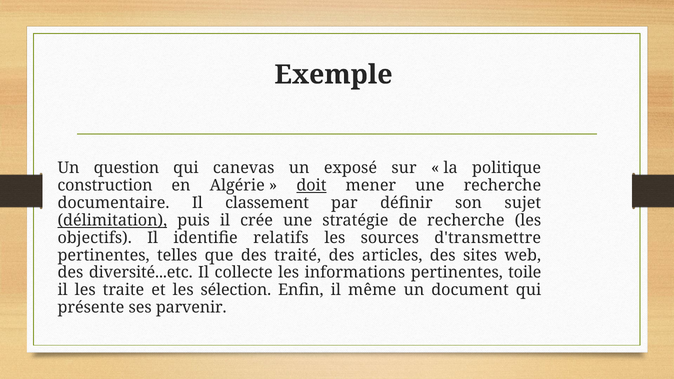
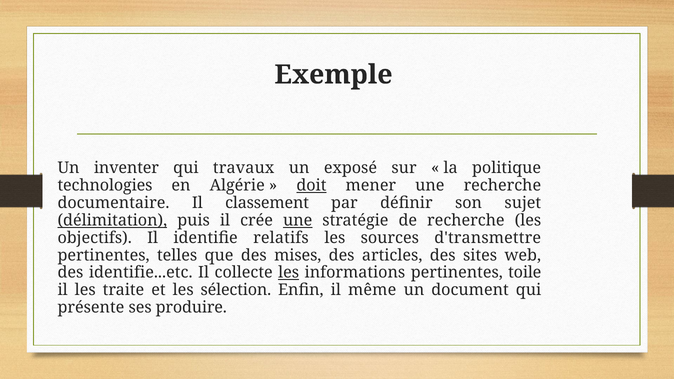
question: question -> inventer
canevas: canevas -> travaux
construction: construction -> technologies
une at (298, 220) underline: none -> present
traité: traité -> mises
diversité...etc: diversité...etc -> identifie...etc
les at (289, 273) underline: none -> present
parvenir: parvenir -> produire
